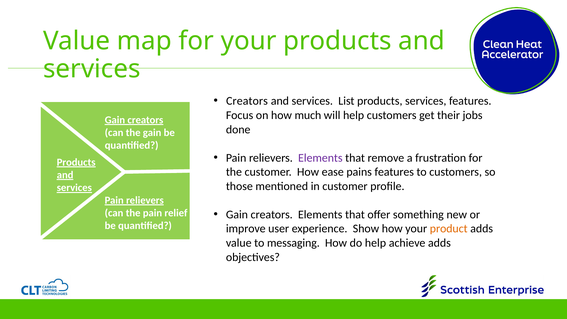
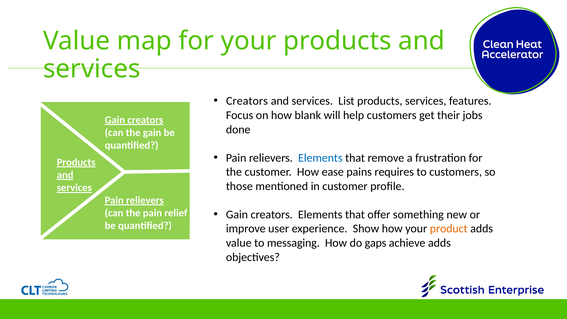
much: much -> blank
Elements at (320, 158) colour: purple -> blue
pains features: features -> requires
do help: help -> gaps
